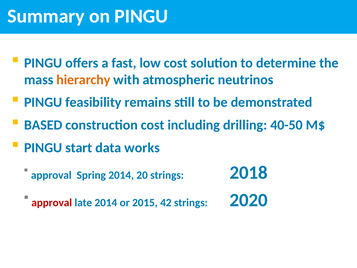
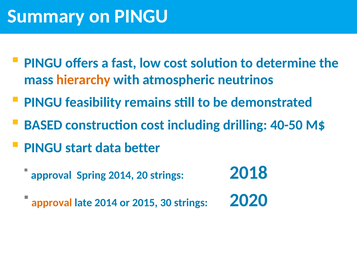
works: works -> better
approval at (52, 202) colour: red -> orange
42: 42 -> 30
